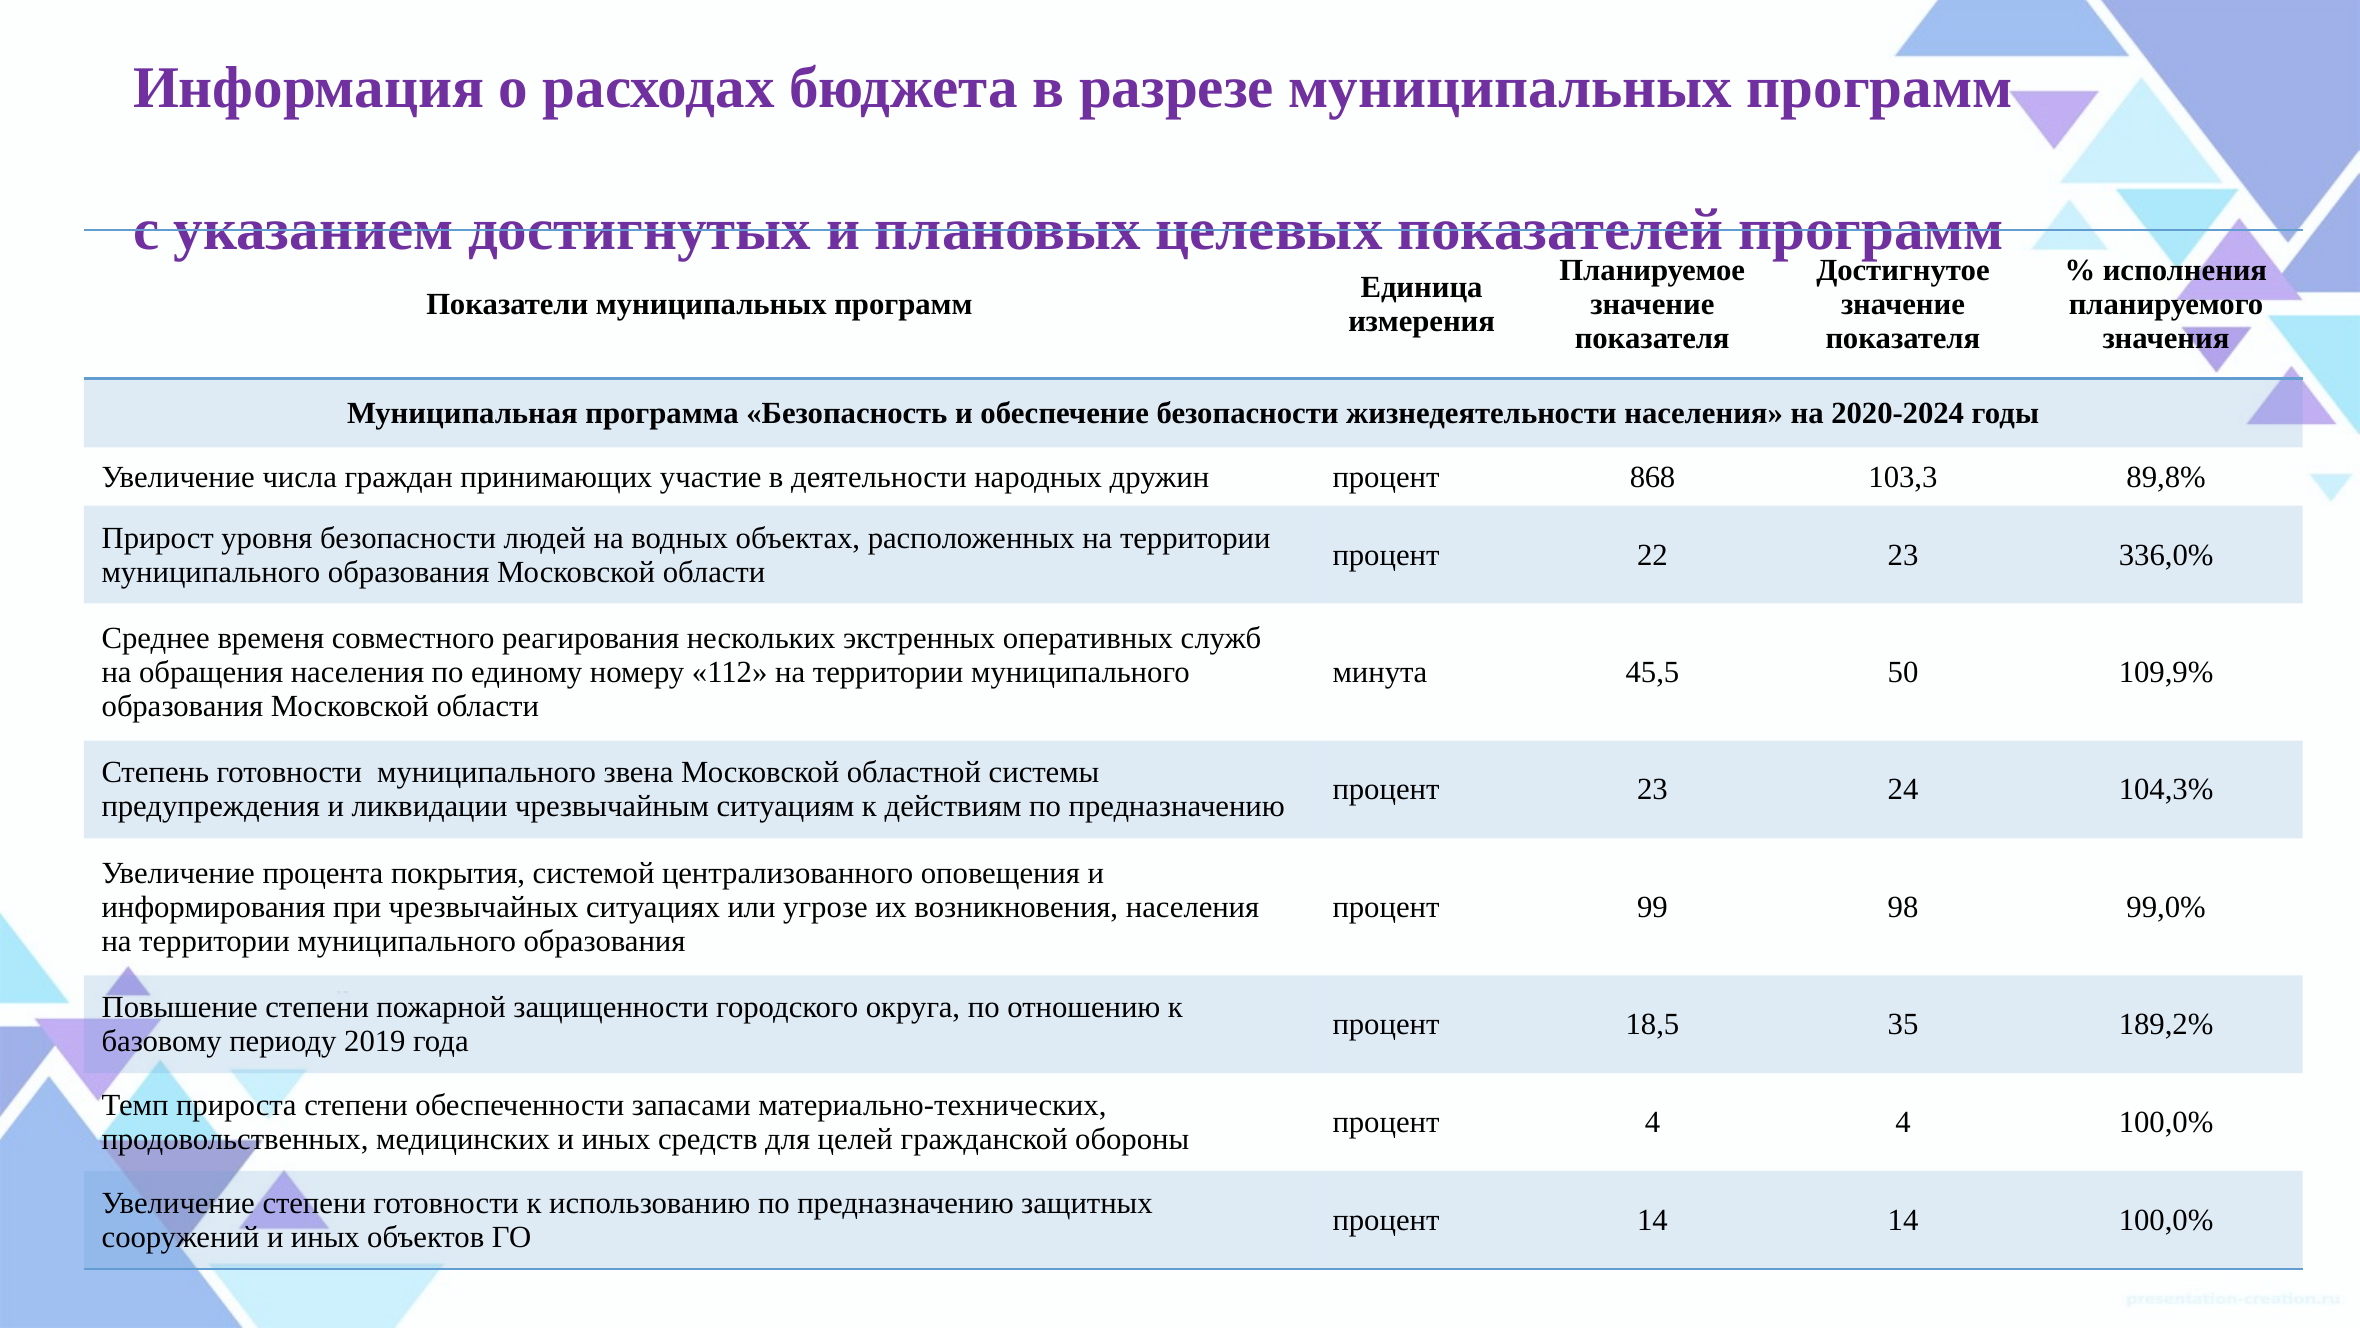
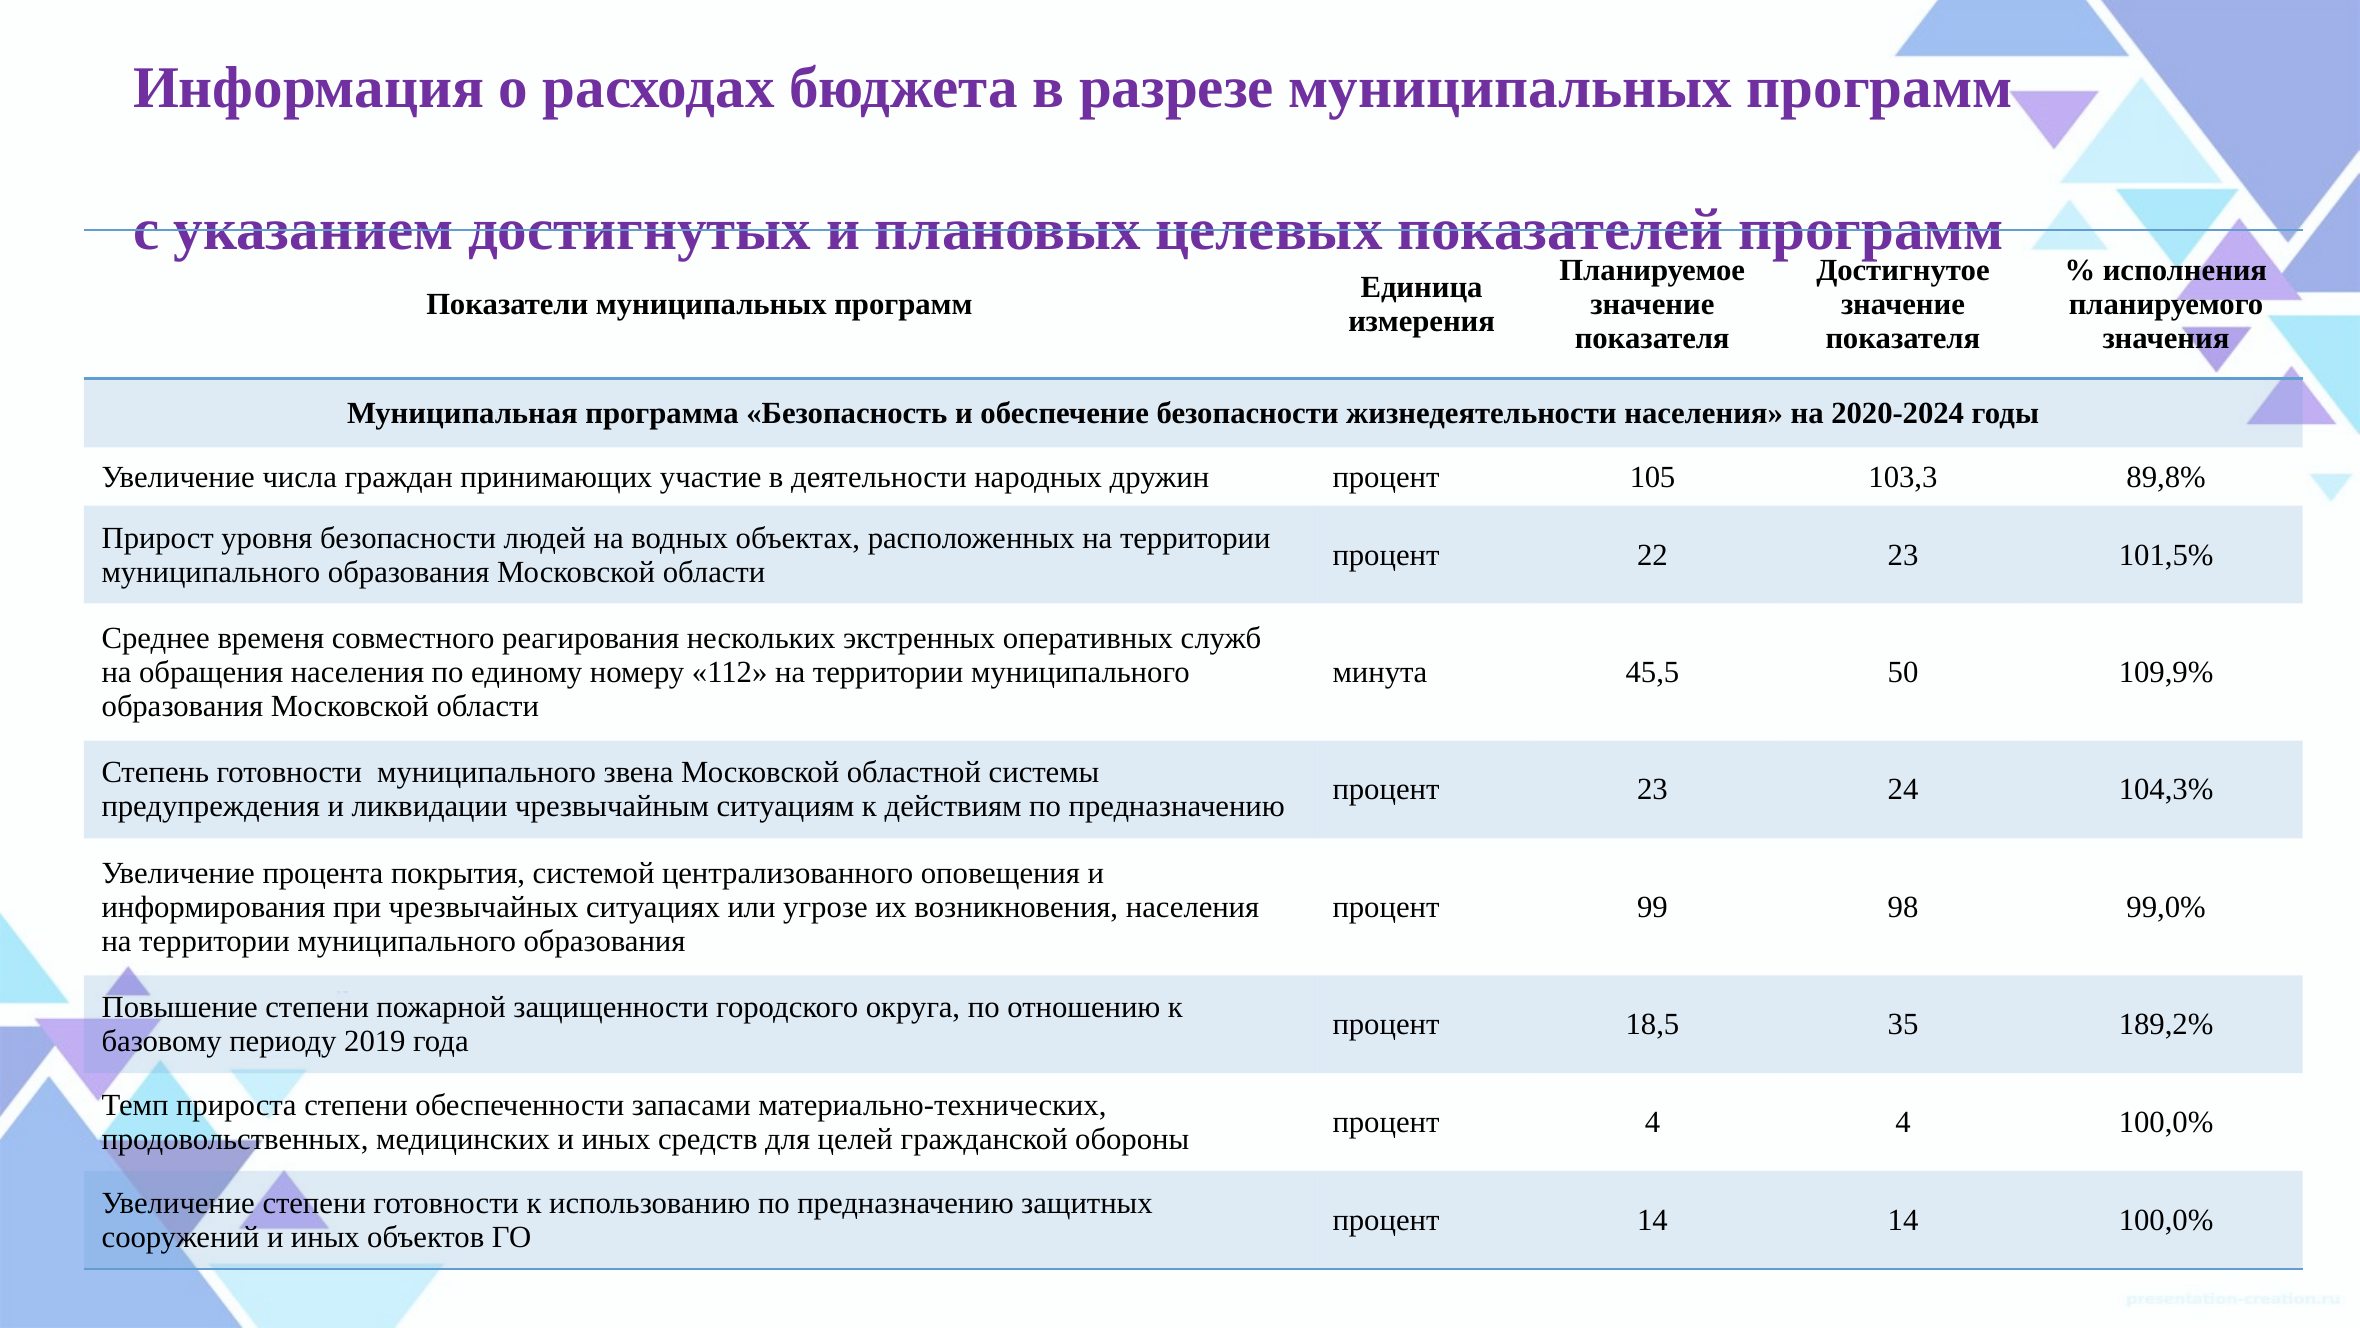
868: 868 -> 105
336,0%: 336,0% -> 101,5%
